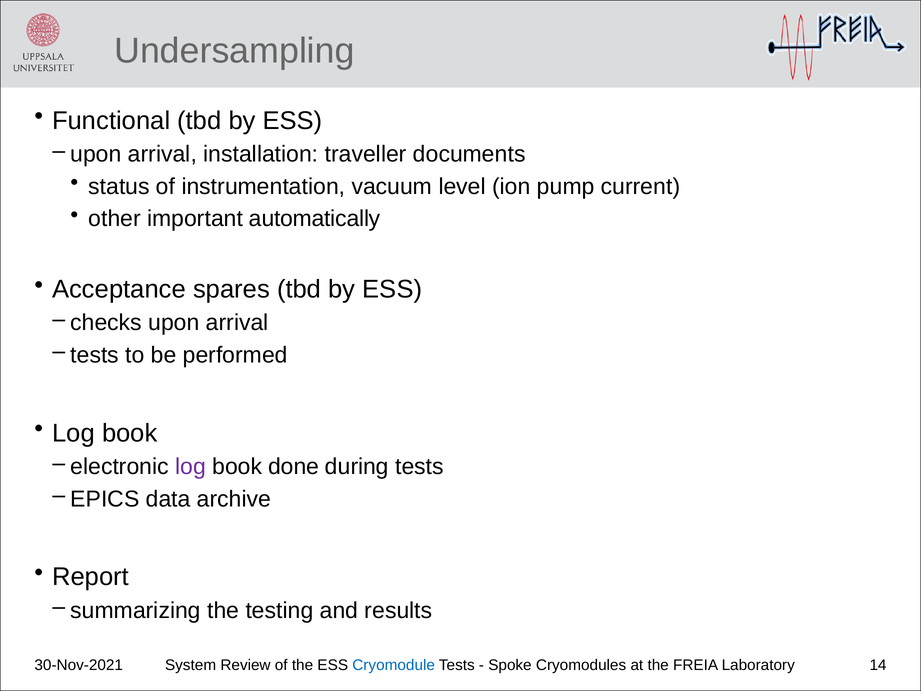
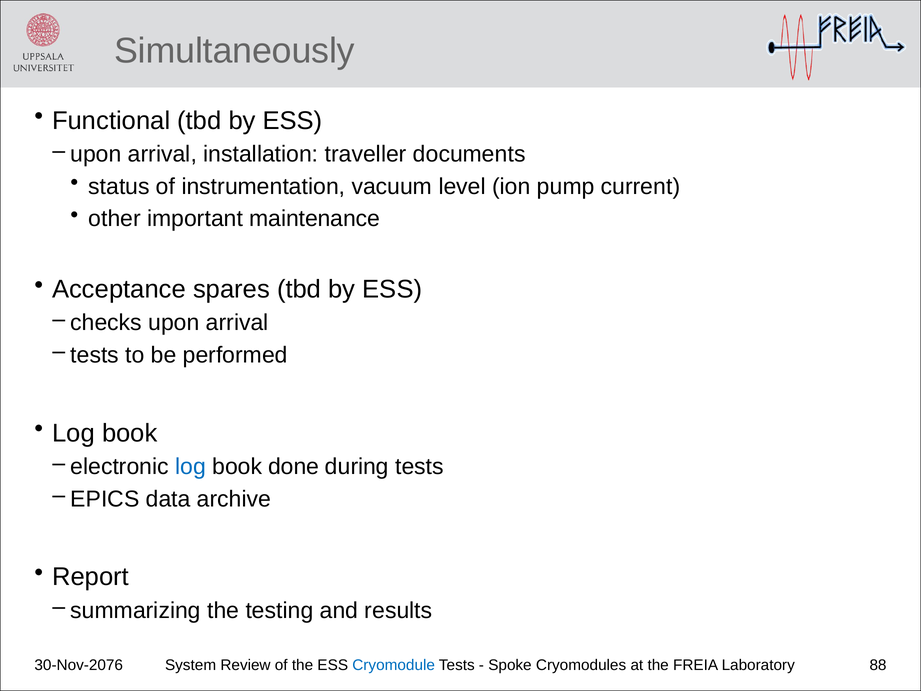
Undersampling: Undersampling -> Simultaneously
automatically: automatically -> maintenance
log at (191, 467) colour: purple -> blue
30-Nov-2021: 30-Nov-2021 -> 30-Nov-2076
14: 14 -> 88
